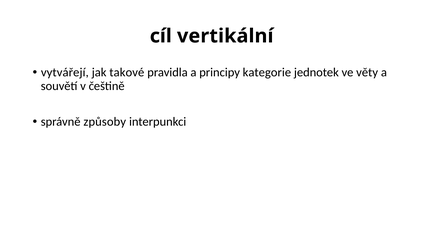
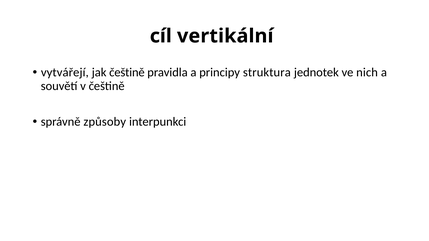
jak takové: takové -> češtině
kategorie: kategorie -> struktura
věty: věty -> nich
